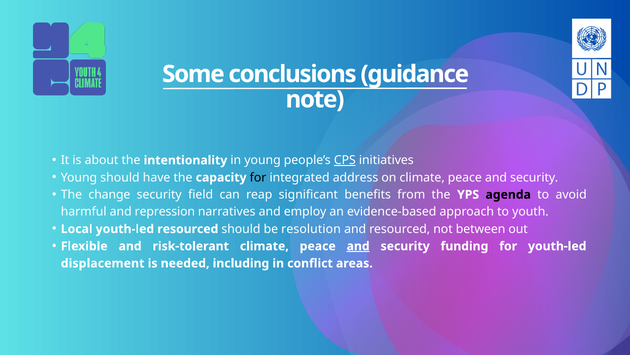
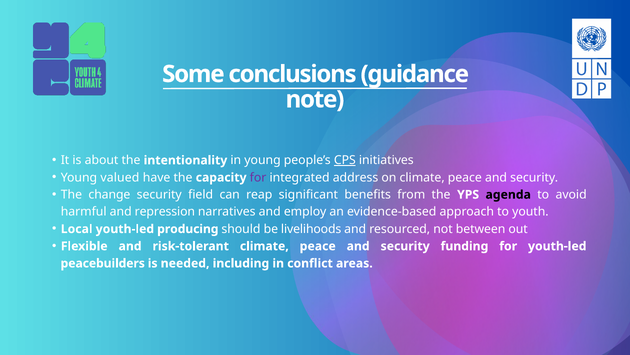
Young should: should -> valued
for at (258, 177) colour: black -> purple
youth-led resourced: resourced -> producing
resolution: resolution -> livelihoods
and at (358, 246) underline: present -> none
displacement: displacement -> peacebuilders
